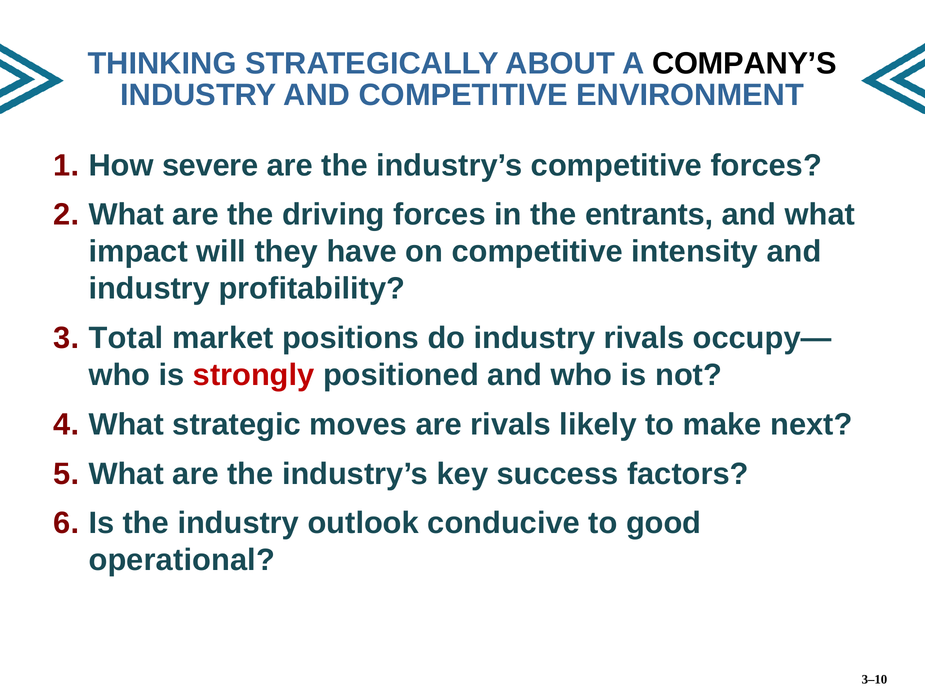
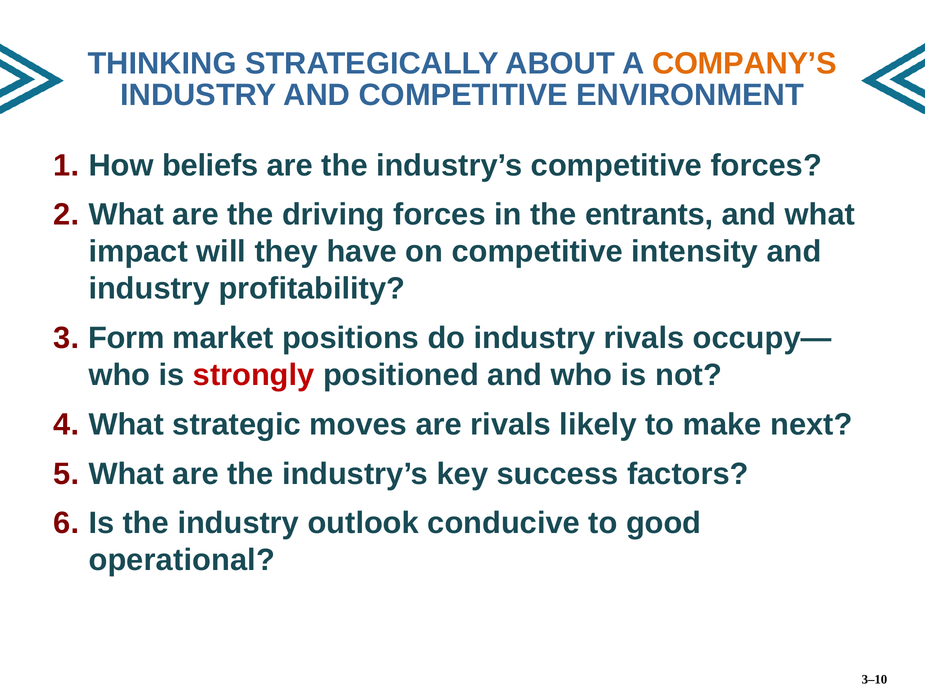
COMPANY’S colour: black -> orange
severe: severe -> beliefs
Total: Total -> Form
